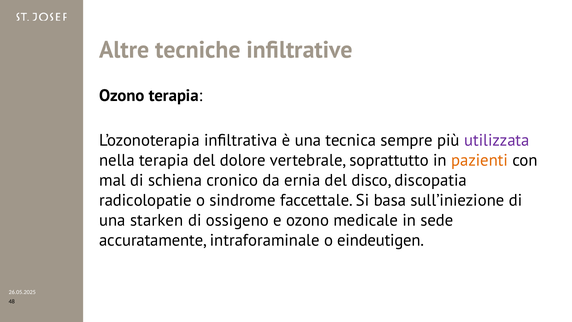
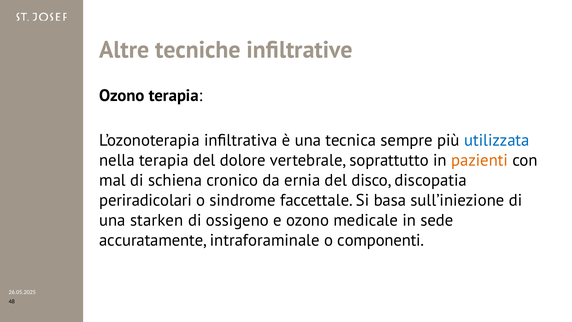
utilizzata colour: purple -> blue
radicolopatie: radicolopatie -> periradicolari
eindeutigen: eindeutigen -> componenti
